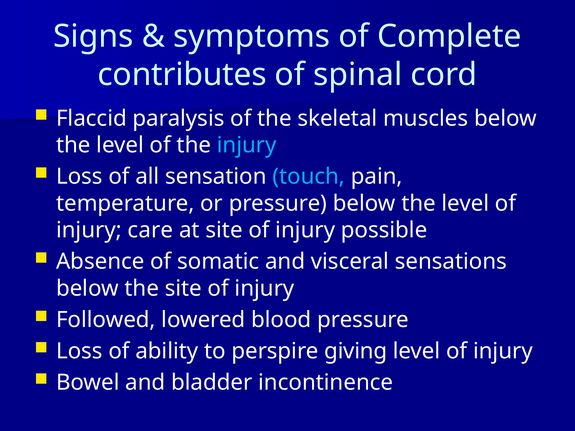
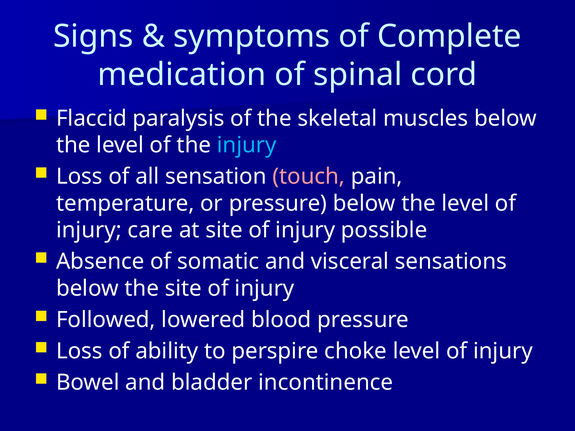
contributes: contributes -> medication
touch colour: light blue -> pink
giving: giving -> choke
